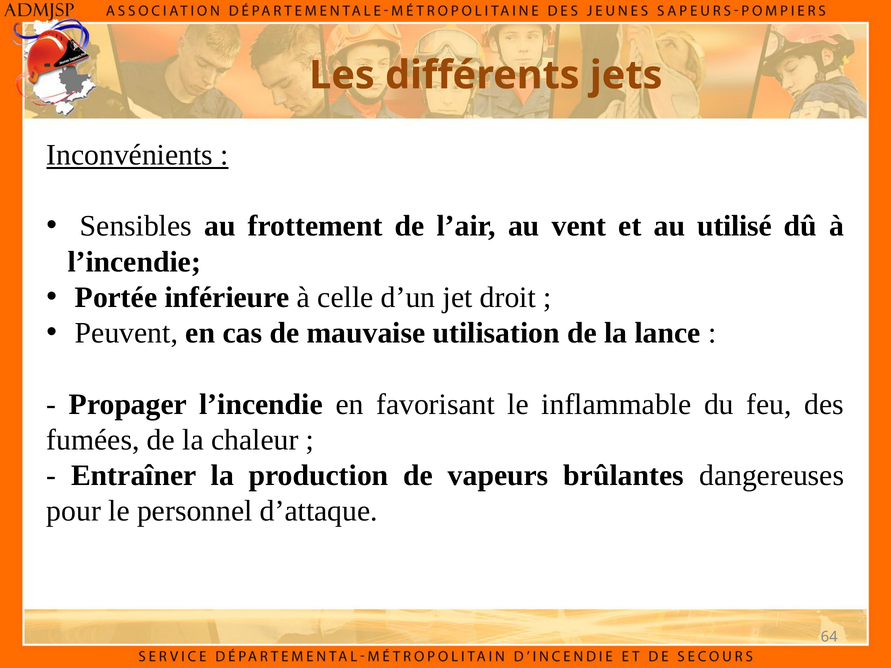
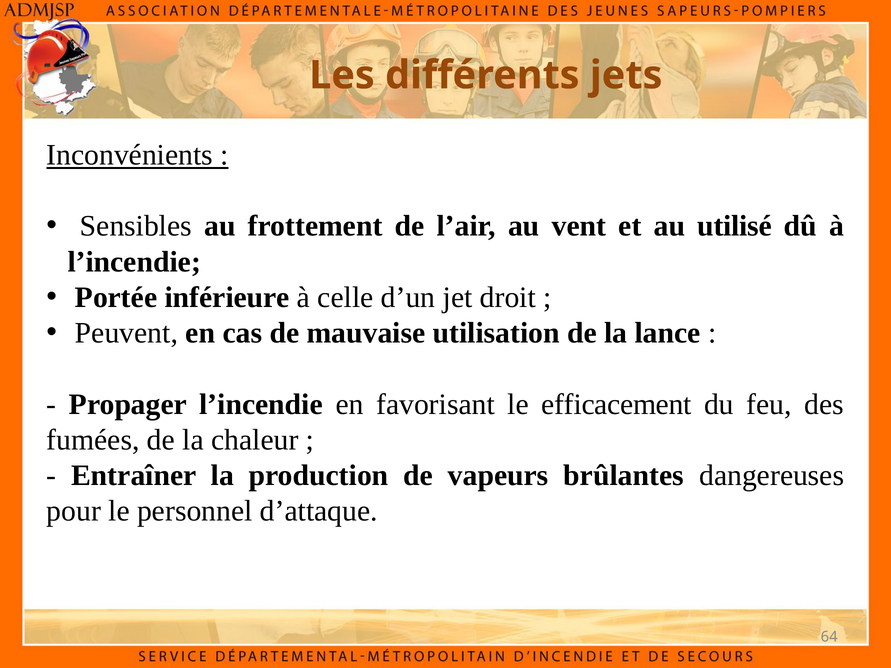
inflammable: inflammable -> efficacement
